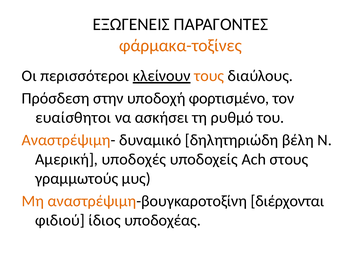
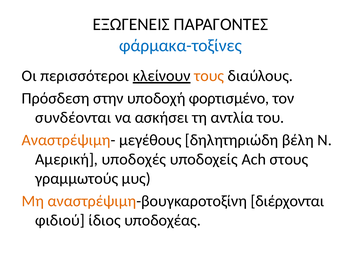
φάρμακα-τοξίνες colour: orange -> blue
ευαίσθητοι: ευαίσθητοι -> συνδέονται
ρυθμό: ρυθμό -> αντλία
δυναμικό: δυναμικό -> μεγέθους
